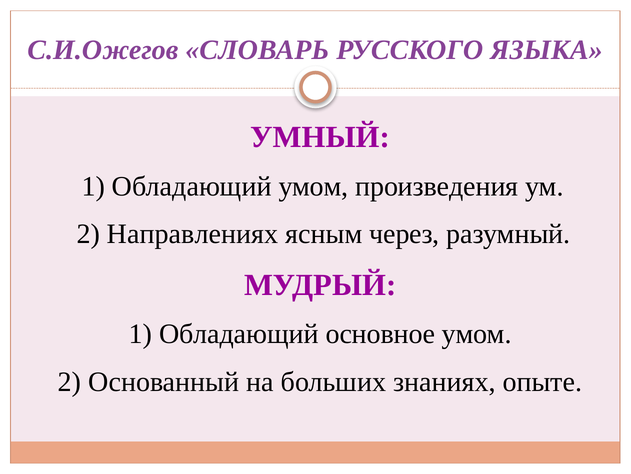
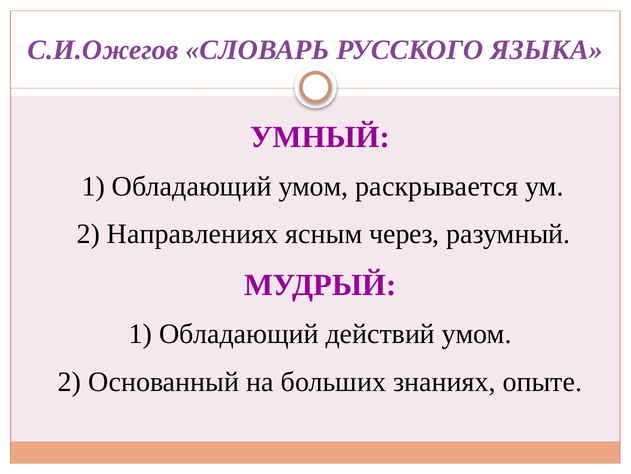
произведения: произведения -> раскрывается
основное: основное -> действий
